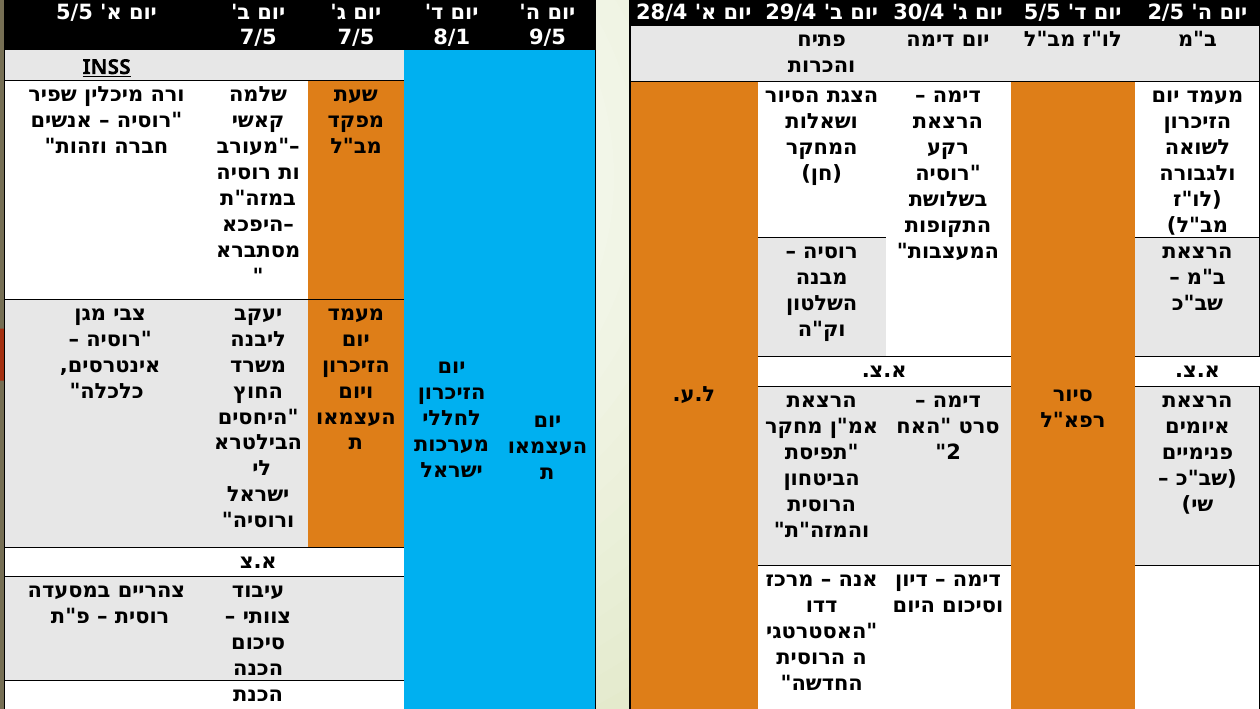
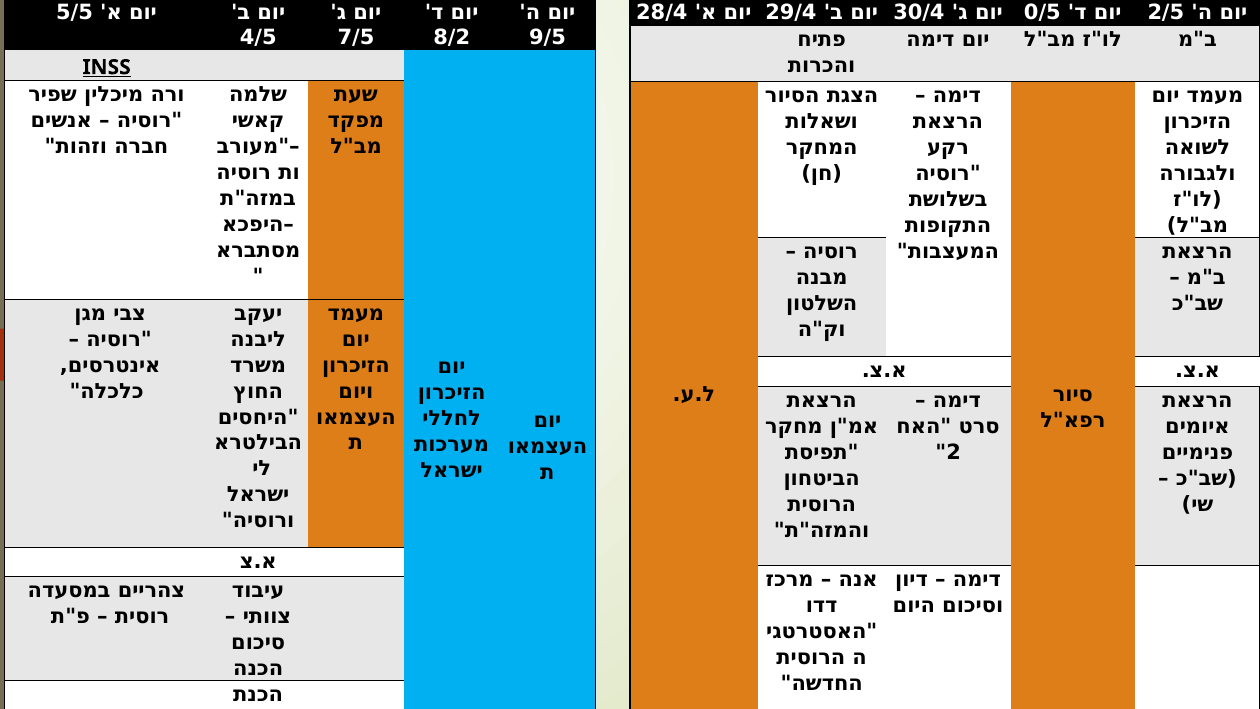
5/5 at (1042, 12): 5/5 -> 0/5
7/5 at (258, 38): 7/5 -> 4/5
8/1: 8/1 -> 8/2
